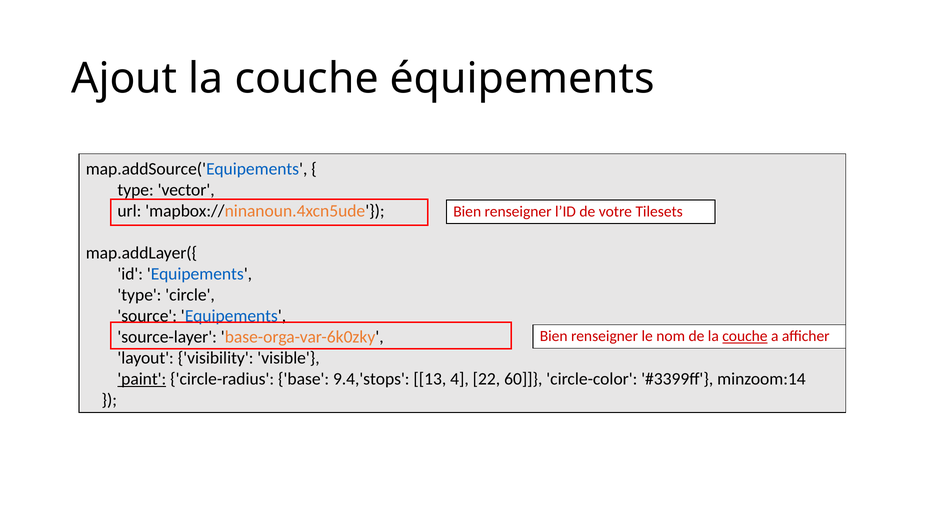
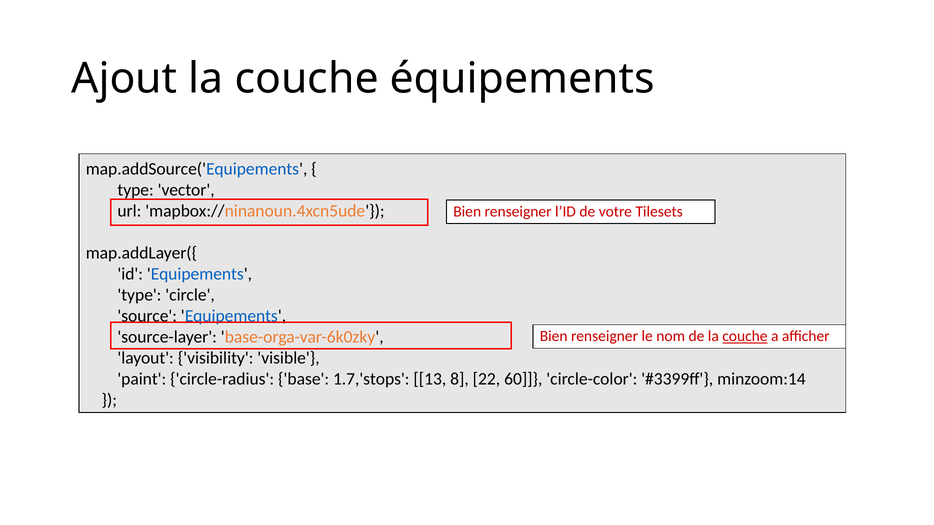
paint underline: present -> none
9.4,'stops: 9.4,'stops -> 1.7,'stops
4: 4 -> 8
